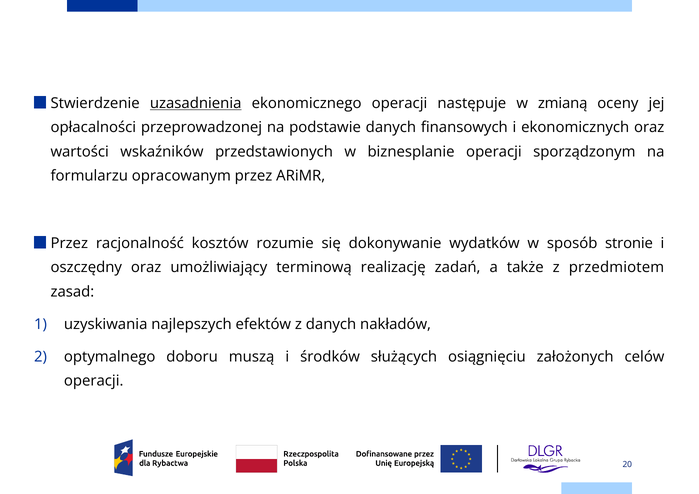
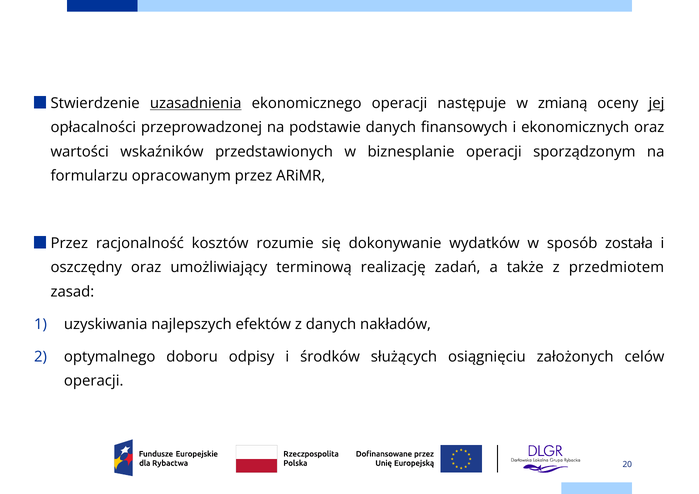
jej underline: none -> present
stronie: stronie -> została
muszą: muszą -> odpisy
